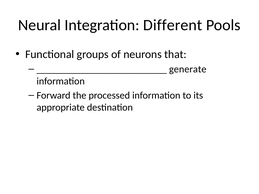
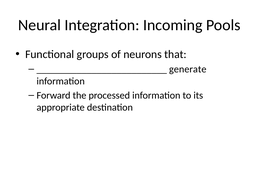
Different: Different -> Incoming
